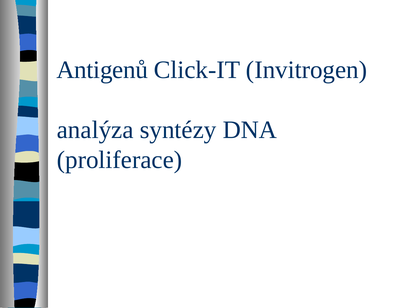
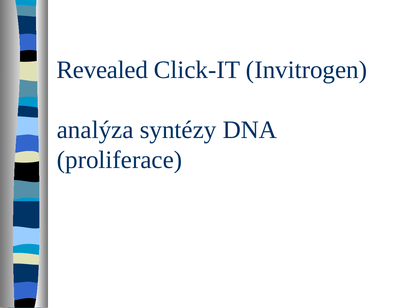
Antigenů: Antigenů -> Revealed
